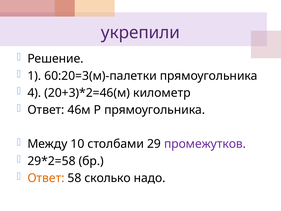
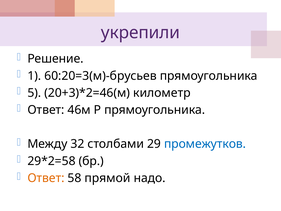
60:20=3(м)-палетки: 60:20=3(м)-палетки -> 60:20=3(м)-брусьев
4: 4 -> 5
10: 10 -> 32
промежутков colour: purple -> blue
сколько: сколько -> прямой
